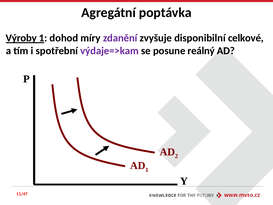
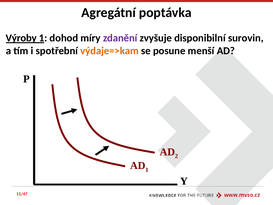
celkové: celkové -> surovin
výdaje=>kam colour: purple -> orange
reálný: reálný -> menší
